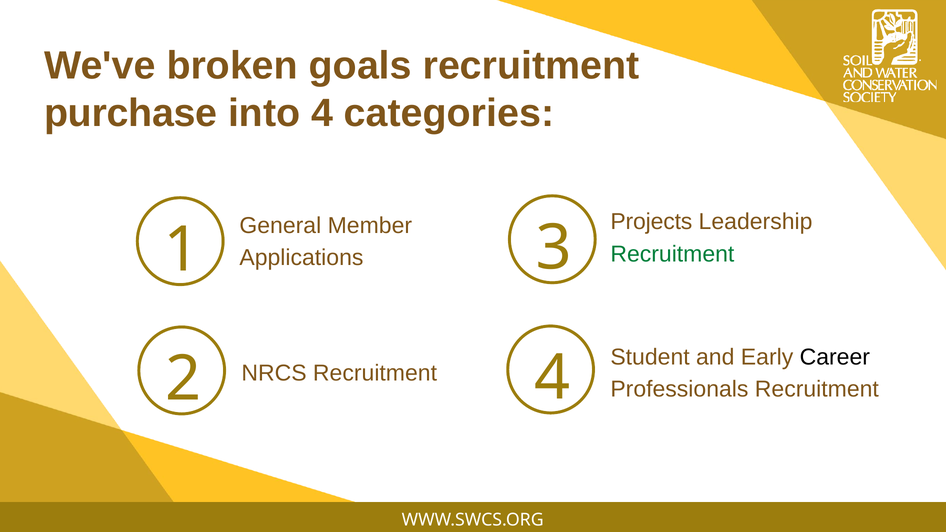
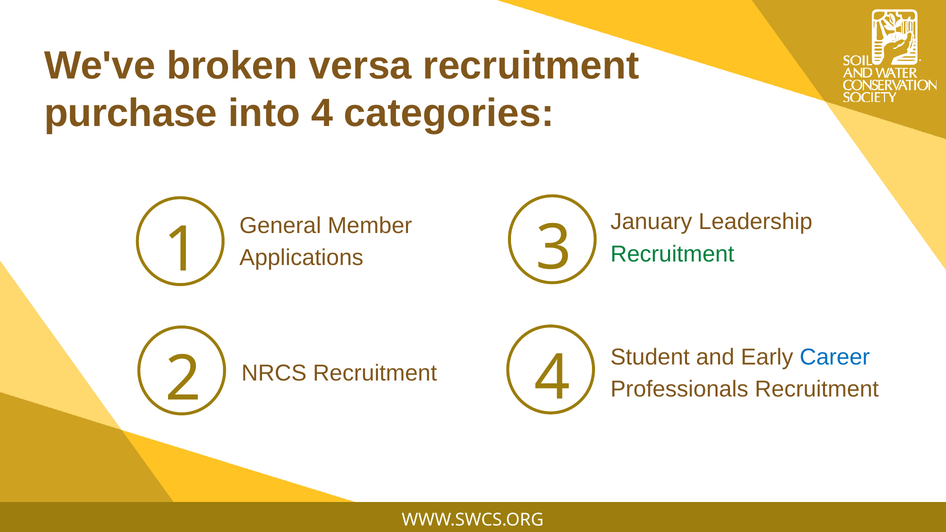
goals: goals -> versa
Projects: Projects -> January
Career colour: black -> blue
